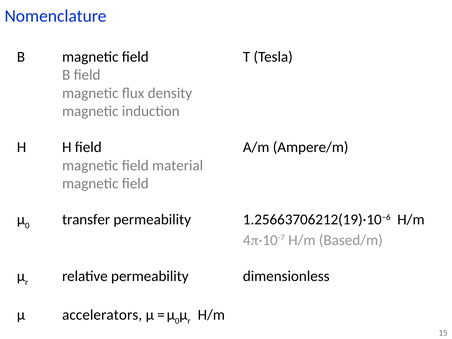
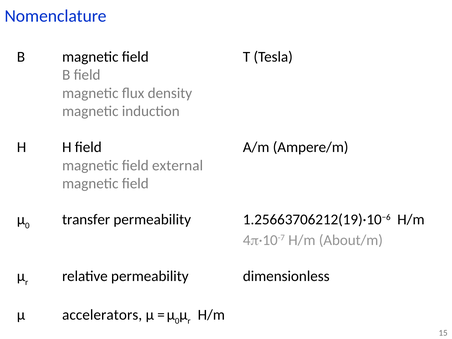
material: material -> external
Based/m: Based/m -> About/m
